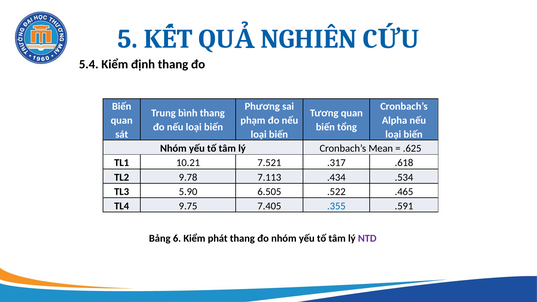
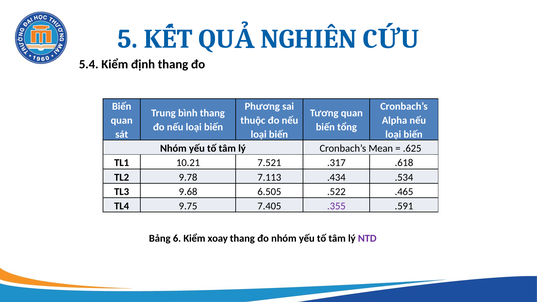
phạm: phạm -> thuộc
5.90: 5.90 -> 9.68
.355 colour: blue -> purple
phát: phát -> xoay
